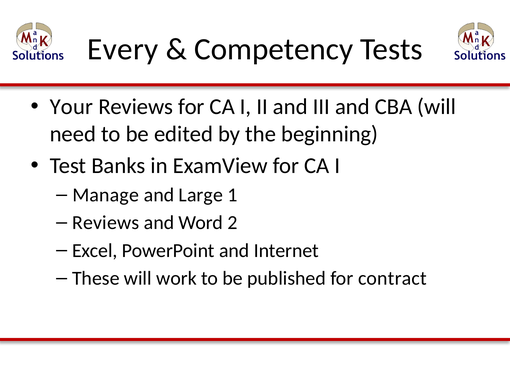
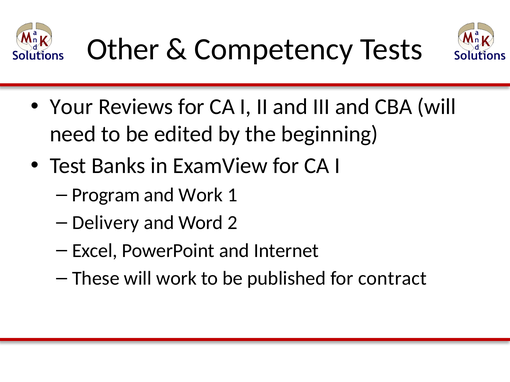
Every: Every -> Other
Manage: Manage -> Program
and Large: Large -> Work
Reviews at (106, 223): Reviews -> Delivery
